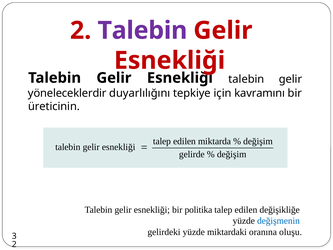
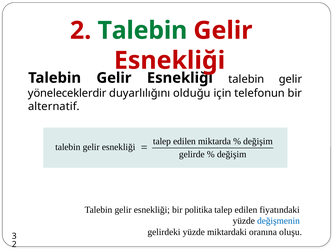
Talebin at (142, 30) colour: purple -> green
tepkiye: tepkiye -> olduğu
kavramını: kavramını -> telefonun
üreticinin: üreticinin -> alternatif
değişikliğe: değişikliğe -> fiyatındaki
